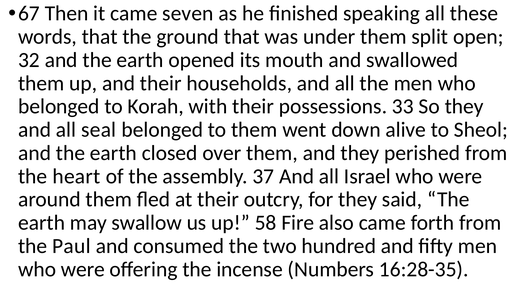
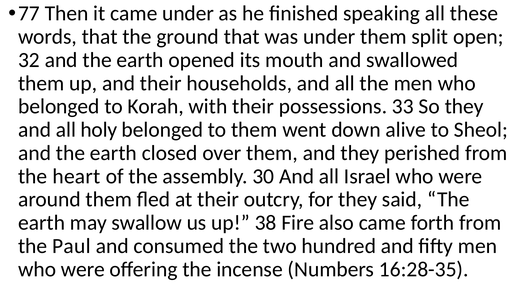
67: 67 -> 77
came seven: seven -> under
seal: seal -> holy
37: 37 -> 30
58: 58 -> 38
